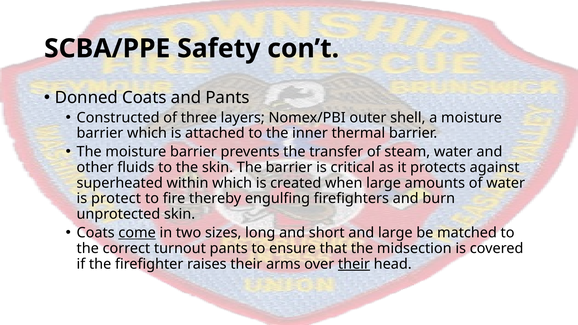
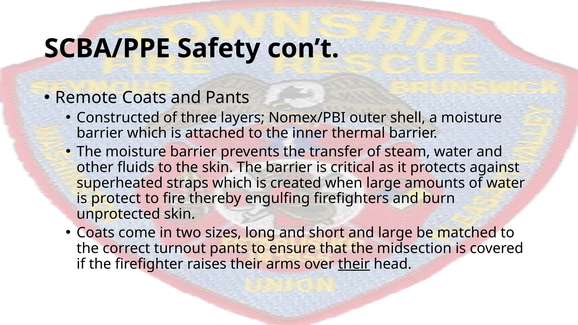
Donned: Donned -> Remote
within: within -> straps
come underline: present -> none
